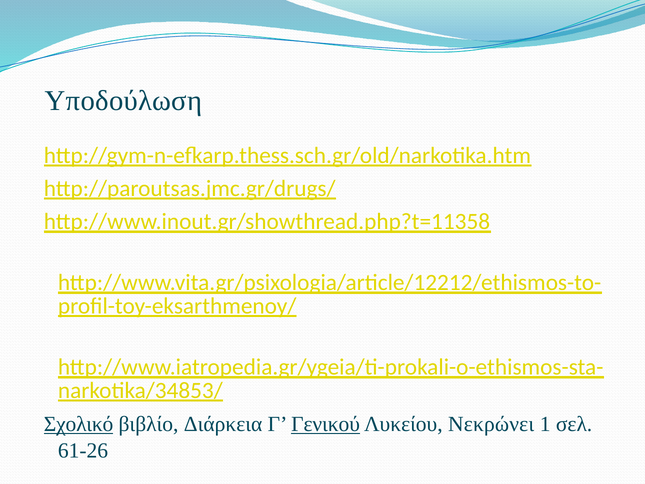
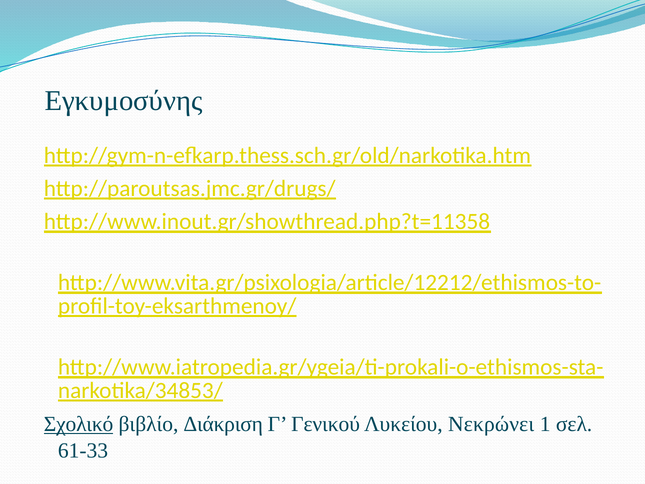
Υποδούλωση: Υποδούλωση -> Εγκυμοσύνης
Διάρκεια: Διάρκεια -> Διάκριση
Γενικού underline: present -> none
61-26: 61-26 -> 61-33
